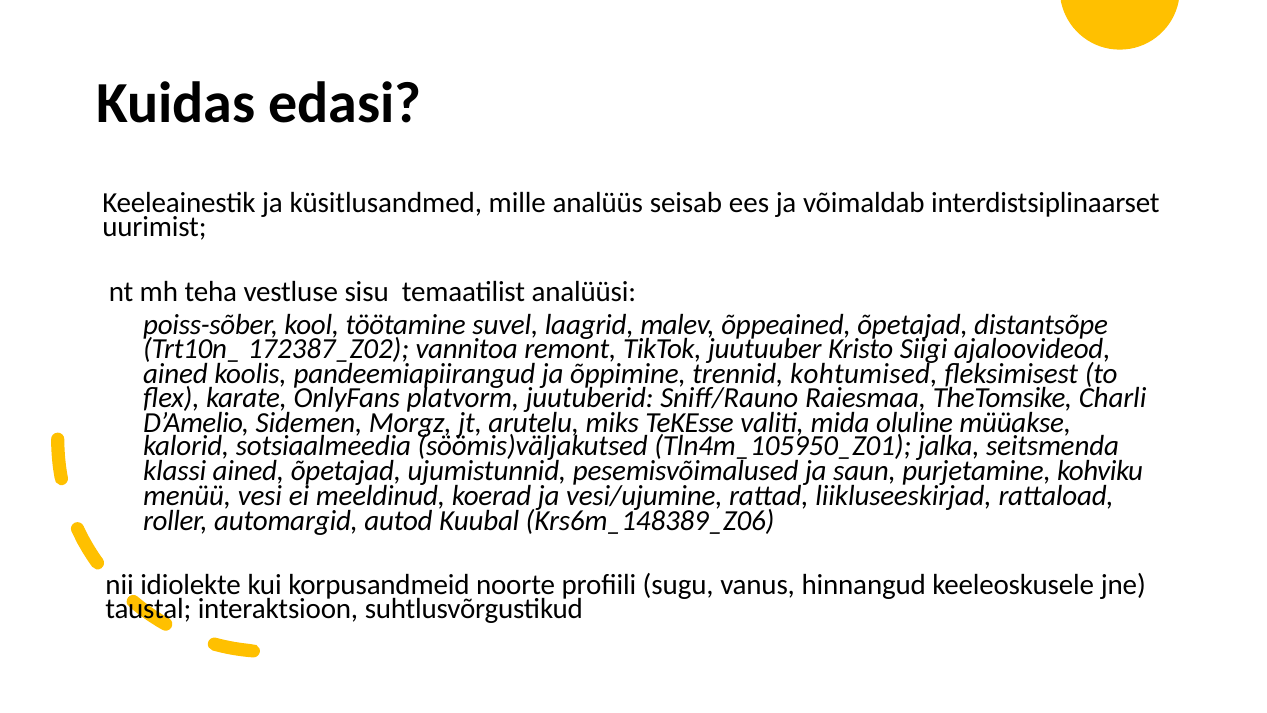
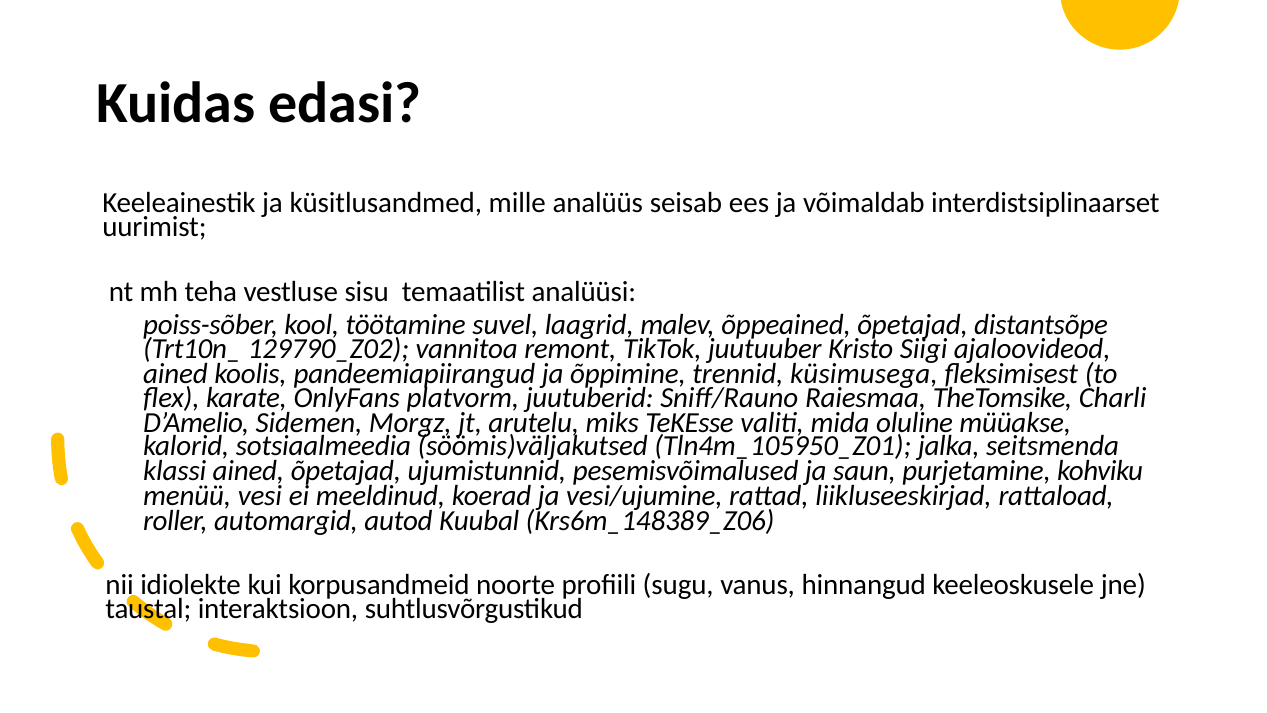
172387_Z02: 172387_Z02 -> 129790_Z02
kohtumised: kohtumised -> küsimusega
